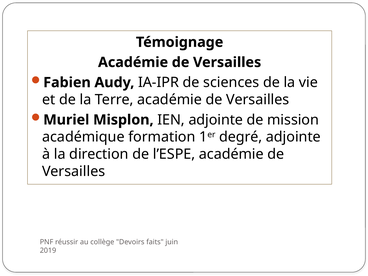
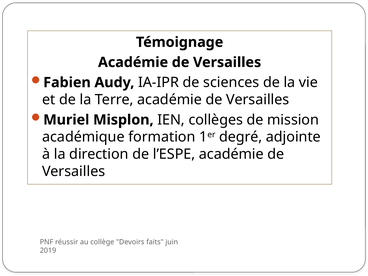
IEN adjointe: adjointe -> collèges
